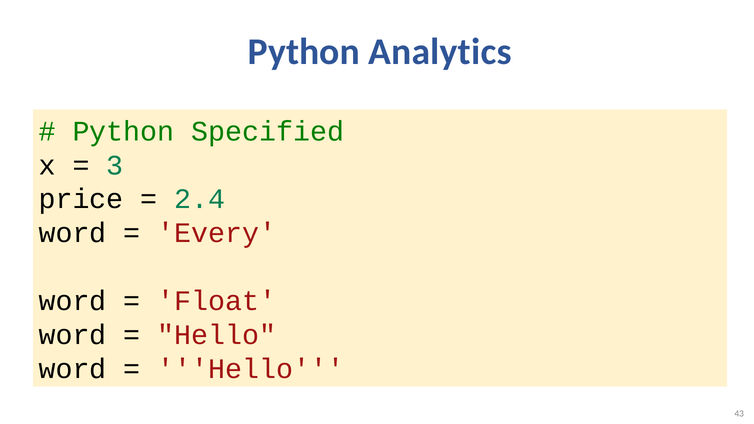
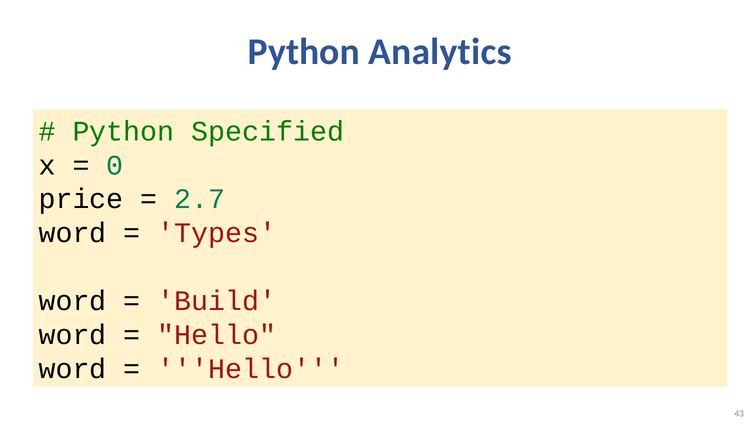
3: 3 -> 0
2.4: 2.4 -> 2.7
Every: Every -> Types
Float: Float -> Build
